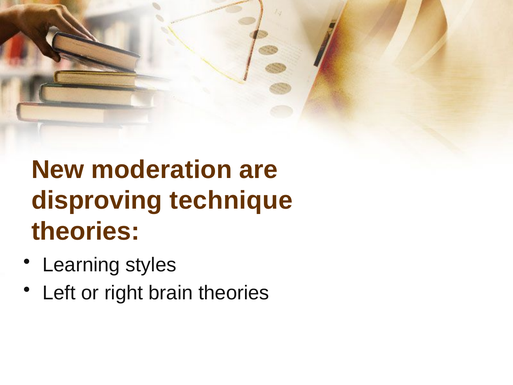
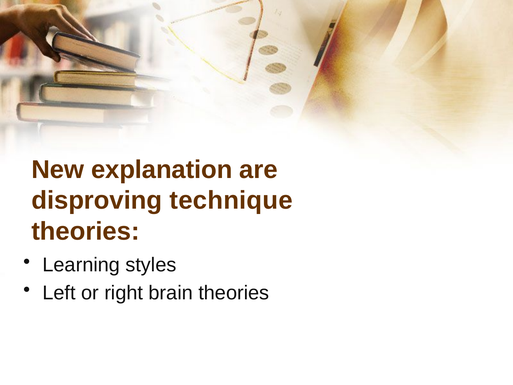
moderation: moderation -> explanation
